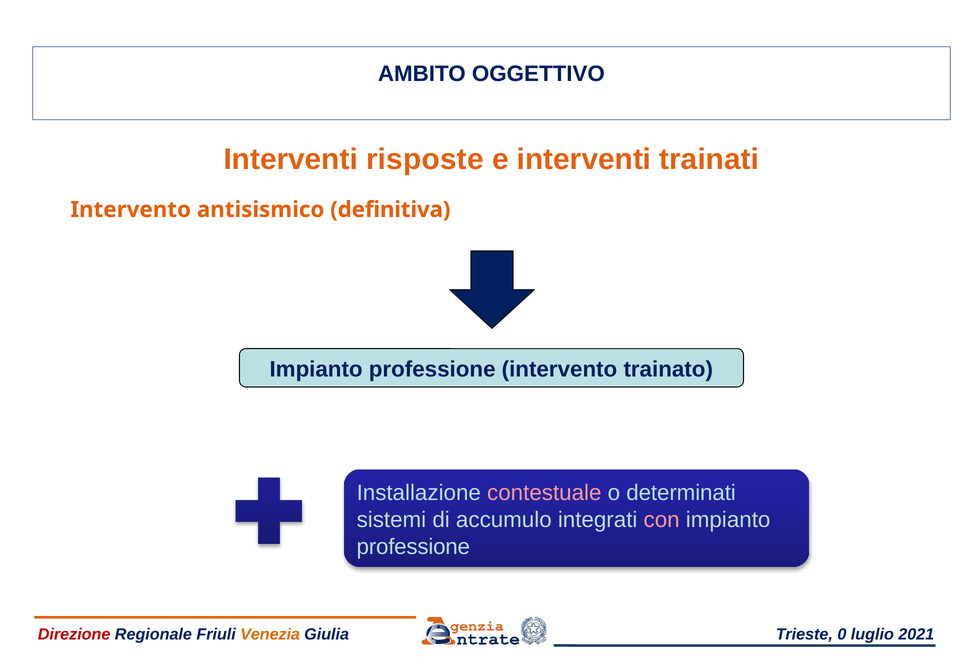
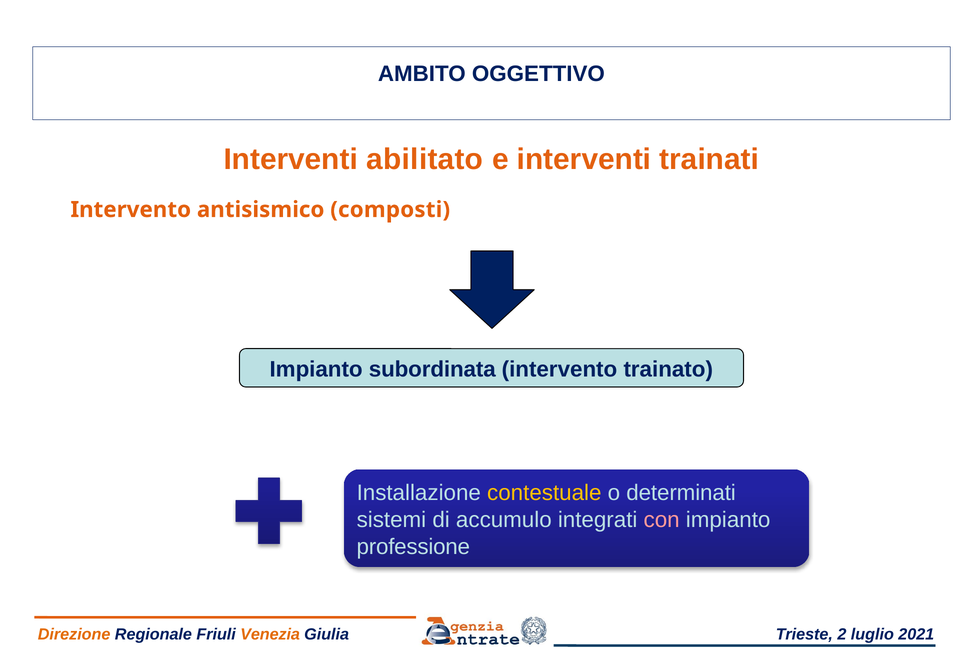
risposte: risposte -> abilitato
definitiva: definitiva -> composti
professione at (432, 370): professione -> subordinata
contestuale colour: pink -> yellow
Direzione colour: red -> orange
0: 0 -> 2
